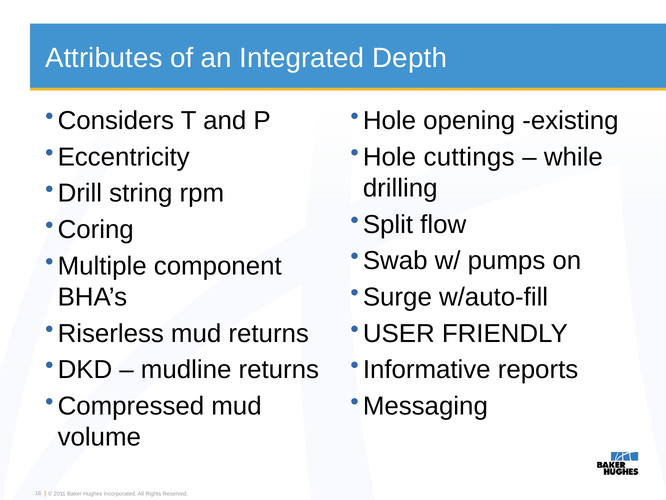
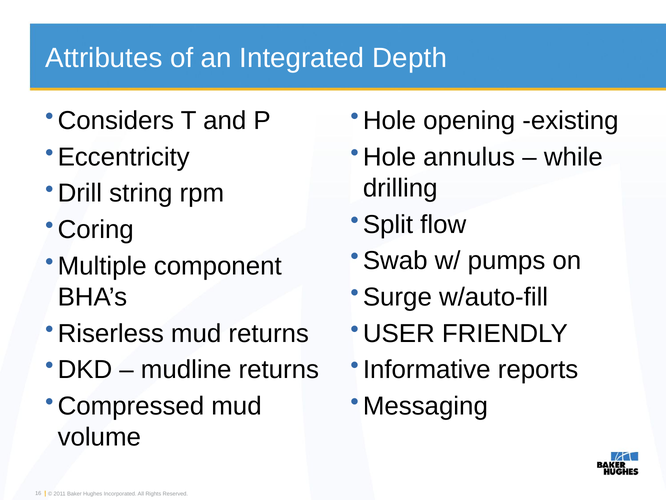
cuttings: cuttings -> annulus
